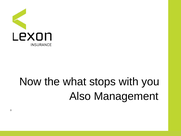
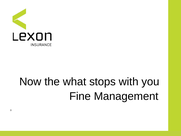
Also: Also -> Fine
